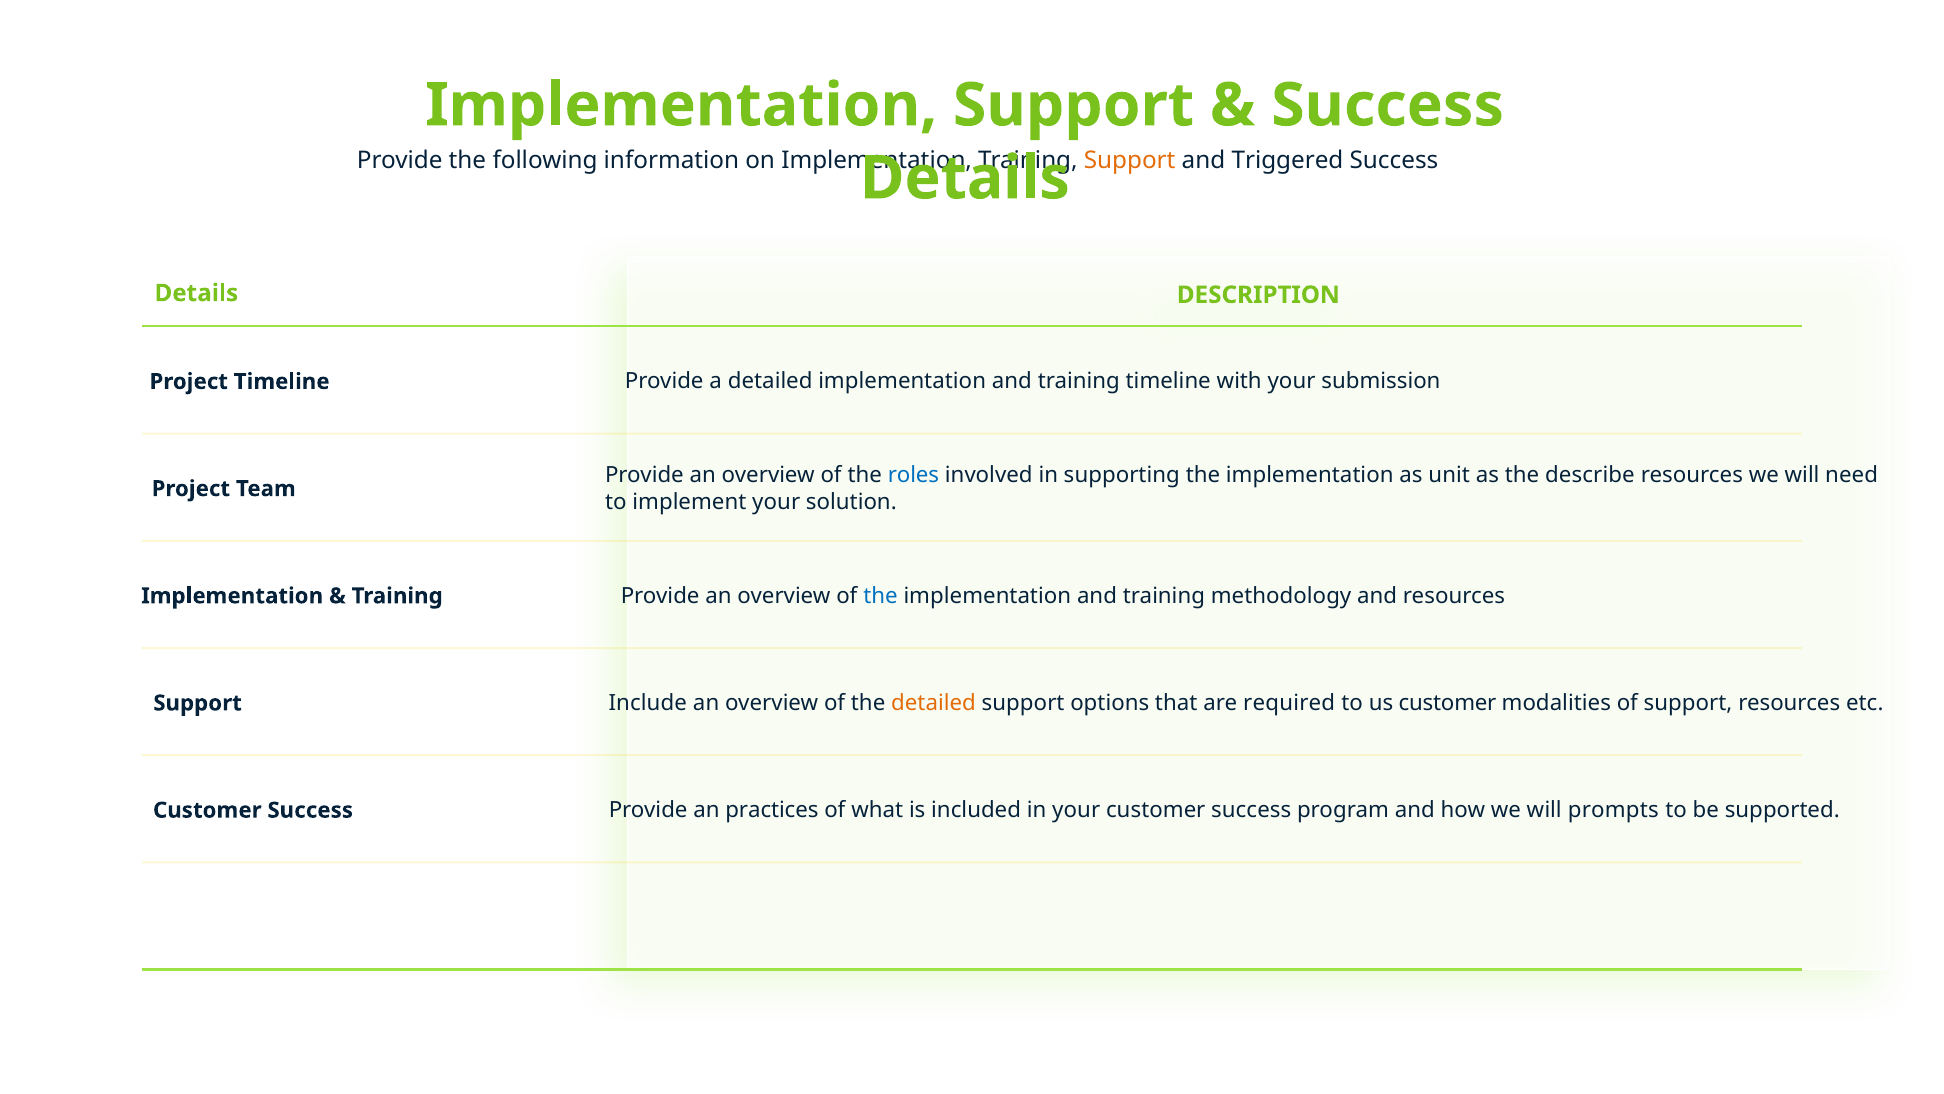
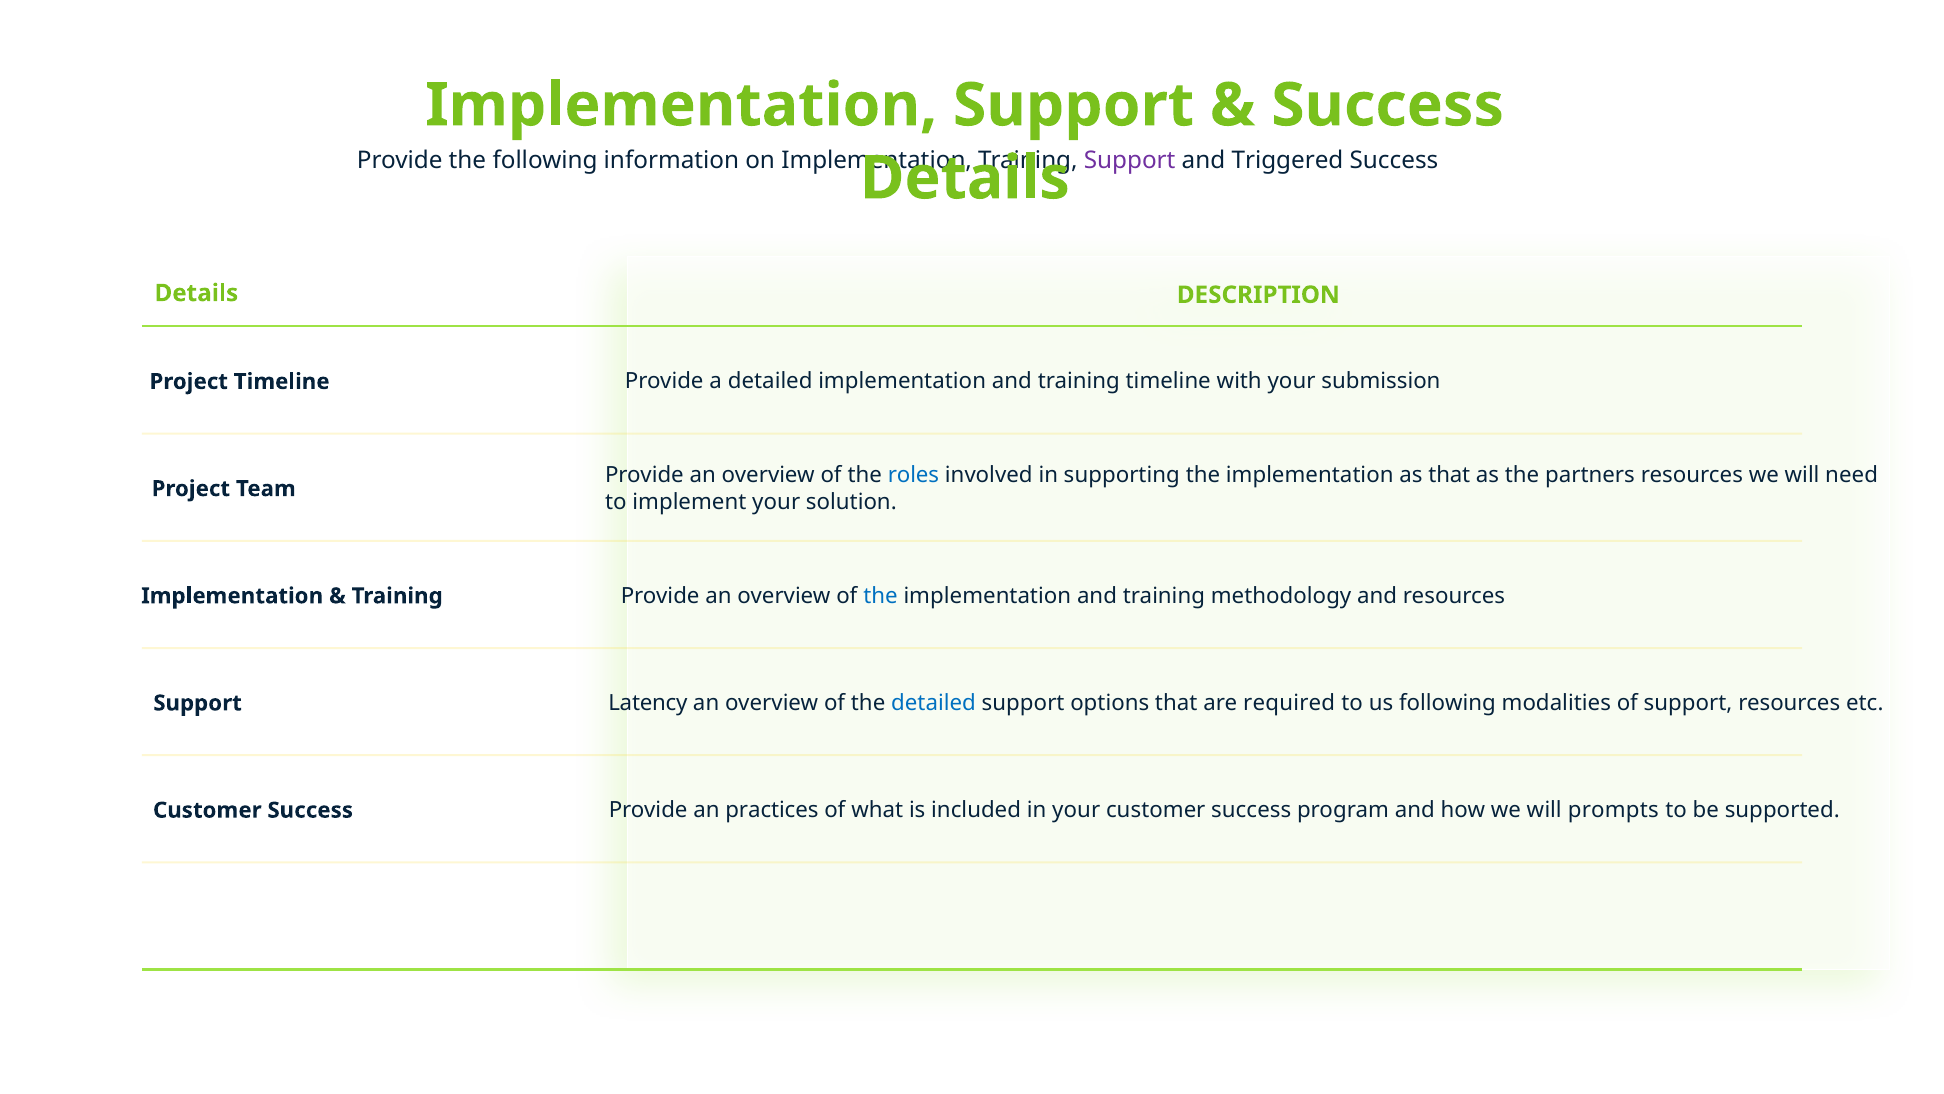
Support at (1130, 161) colour: orange -> purple
as unit: unit -> that
describe: describe -> partners
Include: Include -> Latency
detailed at (934, 703) colour: orange -> blue
us customer: customer -> following
